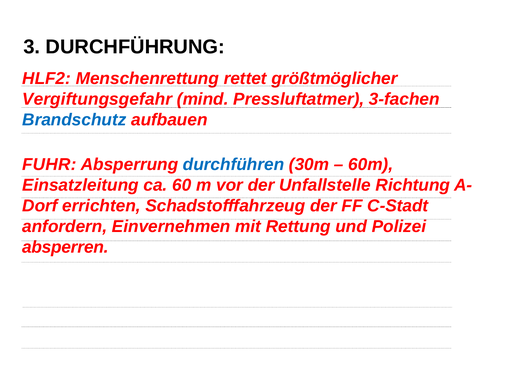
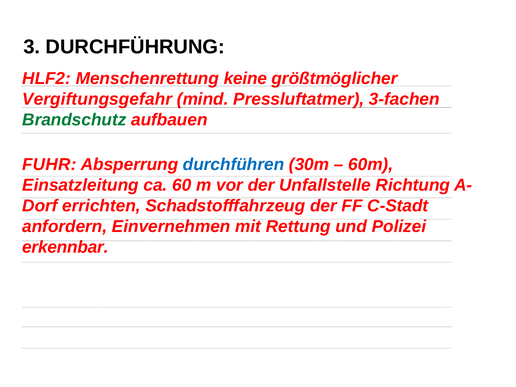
rettet: rettet -> keine
Brandschutz colour: blue -> green
absperren: absperren -> erkennbar
